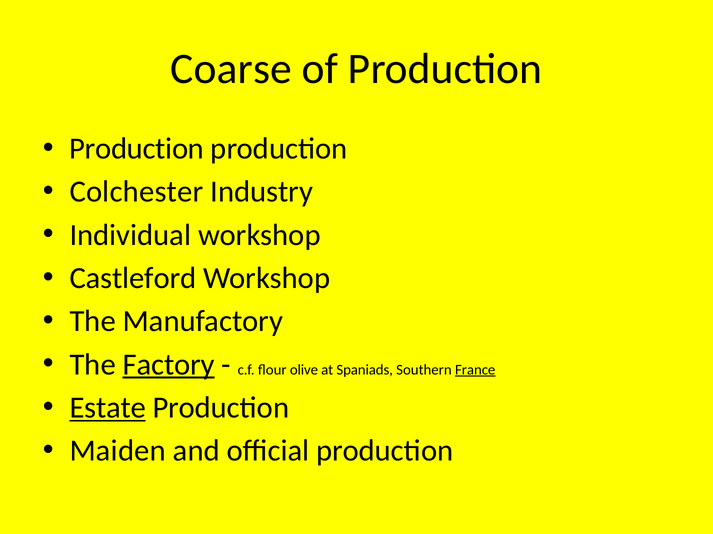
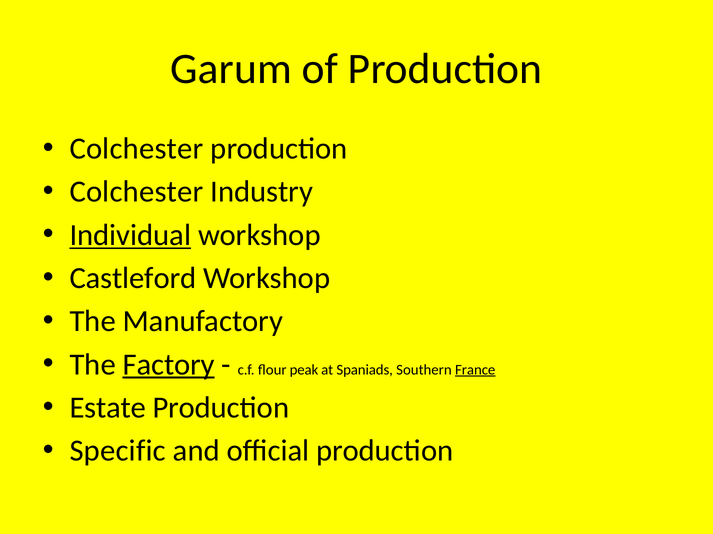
Coarse: Coarse -> Garum
Production at (137, 149): Production -> Colchester
Individual underline: none -> present
olive: olive -> peak
Estate underline: present -> none
Maiden: Maiden -> Specific
